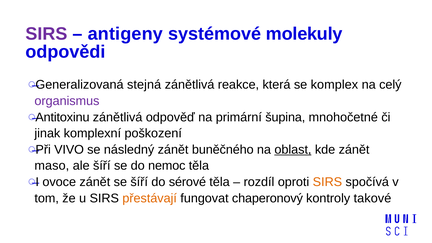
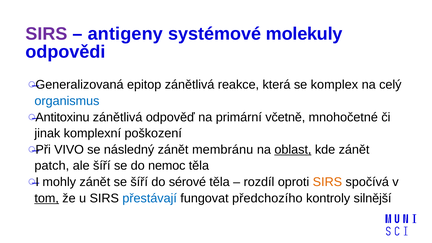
stejná: stejná -> epitop
organismus colour: purple -> blue
šupina: šupina -> včetně
buněčného: buněčného -> membránu
maso: maso -> patch
ovoce: ovoce -> mohly
tom underline: none -> present
přestávají colour: orange -> blue
chaperonový: chaperonový -> předchozího
takové: takové -> silnější
